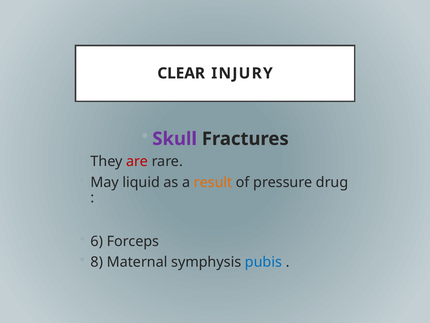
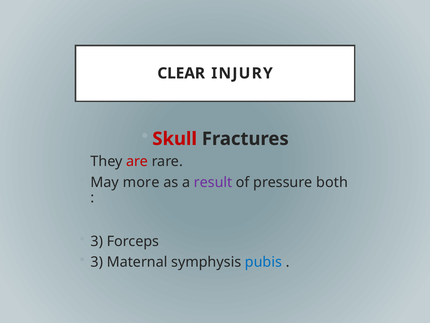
Skull colour: purple -> red
liquid: liquid -> more
result colour: orange -> purple
drug: drug -> both
6 at (97, 241): 6 -> 3
8 at (97, 262): 8 -> 3
